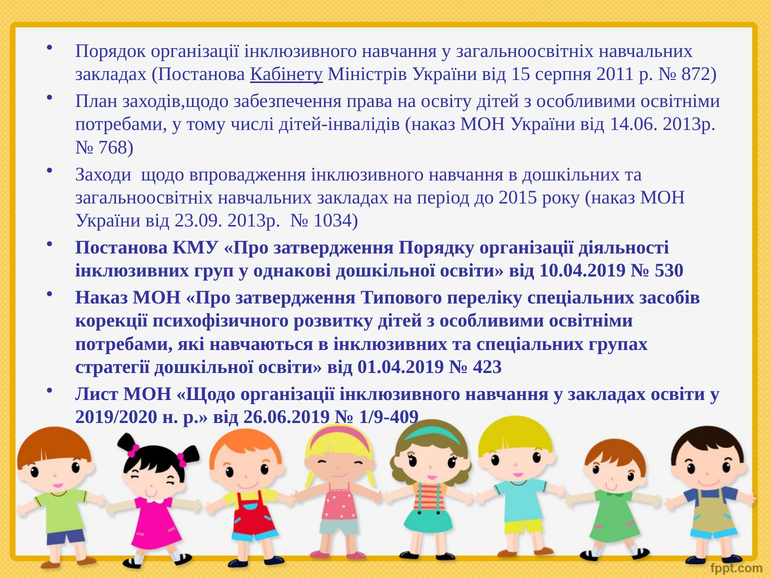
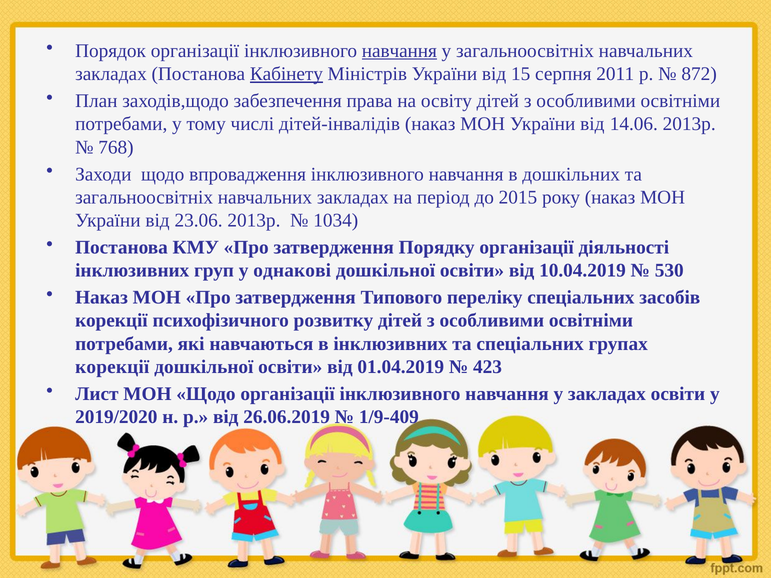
навчання at (399, 51) underline: none -> present
23.09: 23.09 -> 23.06
стратегії at (112, 367): стратегії -> корекції
